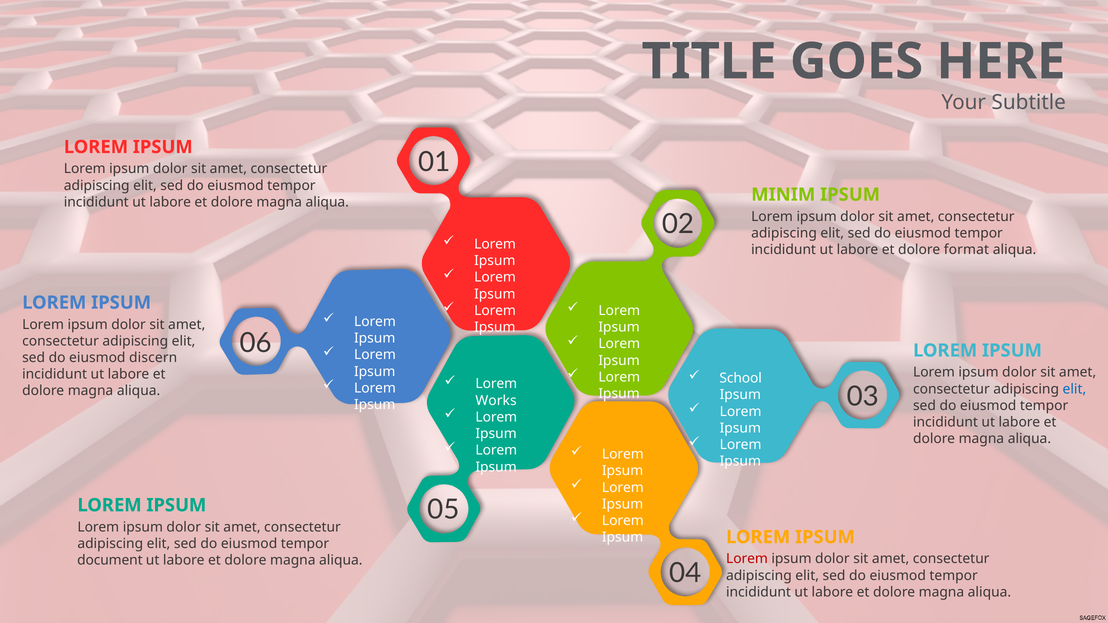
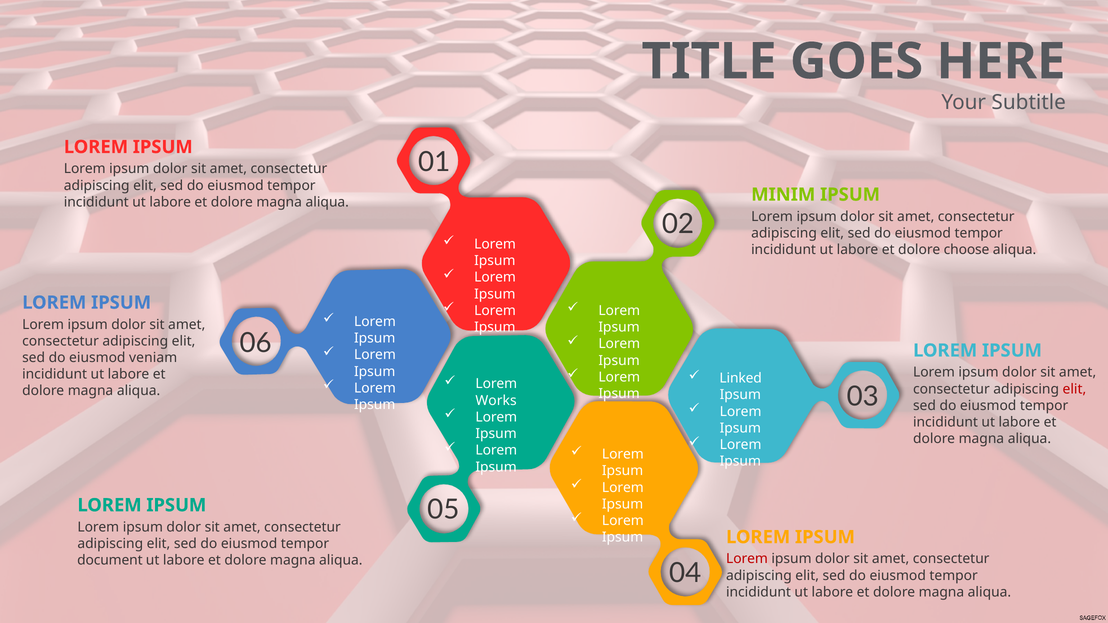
format: format -> choose
discern: discern -> veniam
School: School -> Linked
elit at (1074, 389) colour: blue -> red
